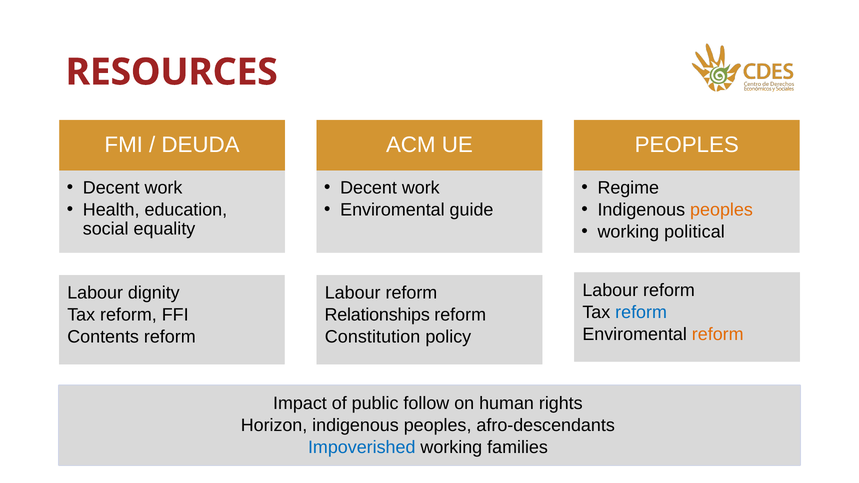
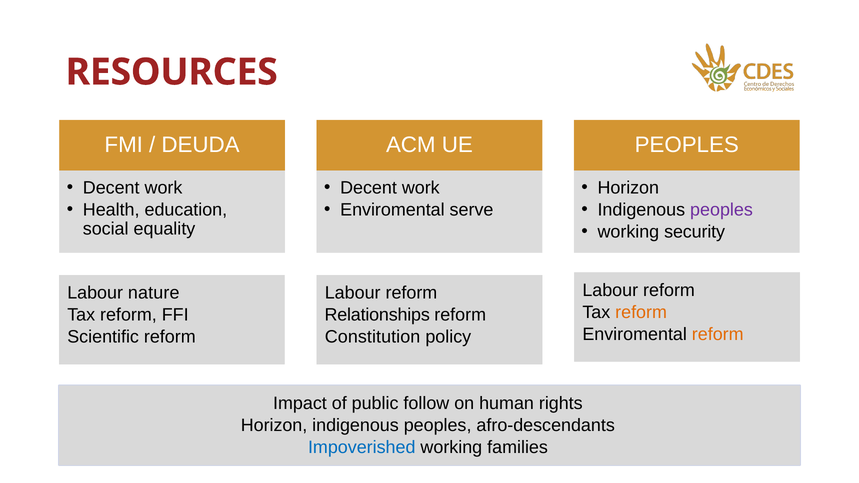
Regime at (628, 188): Regime -> Horizon
guide: guide -> serve
peoples at (721, 210) colour: orange -> purple
political: political -> security
dignity: dignity -> nature
reform at (641, 312) colour: blue -> orange
Contents: Contents -> Scientific
